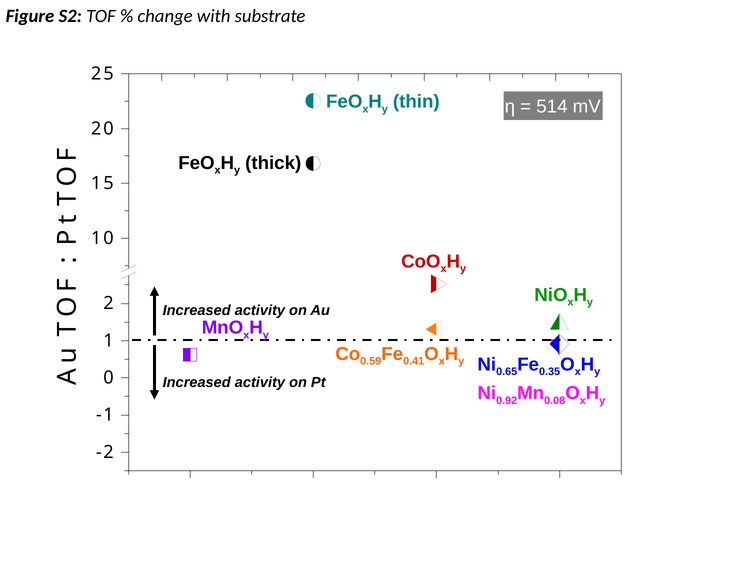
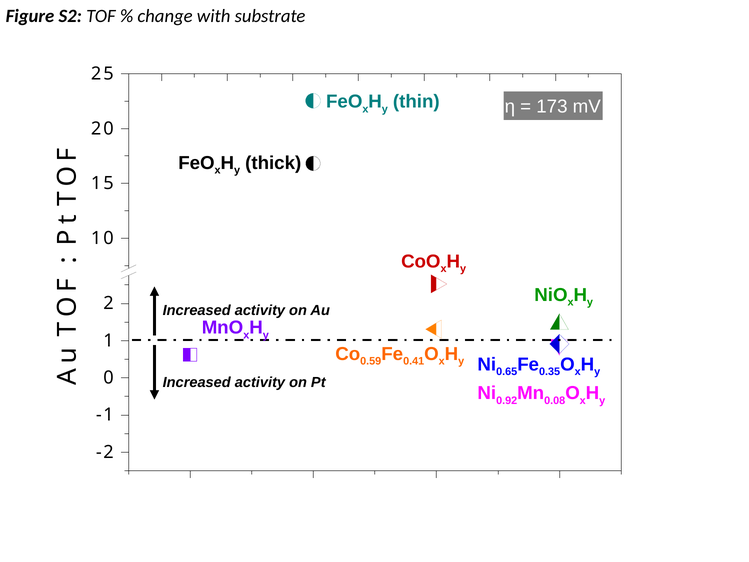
514: 514 -> 173
